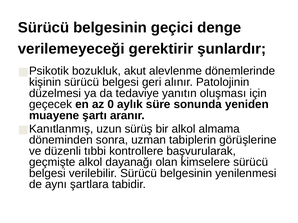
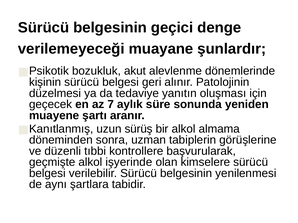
gerektirir: gerektirir -> muayane
0: 0 -> 7
dayanağı: dayanağı -> işyerinde
